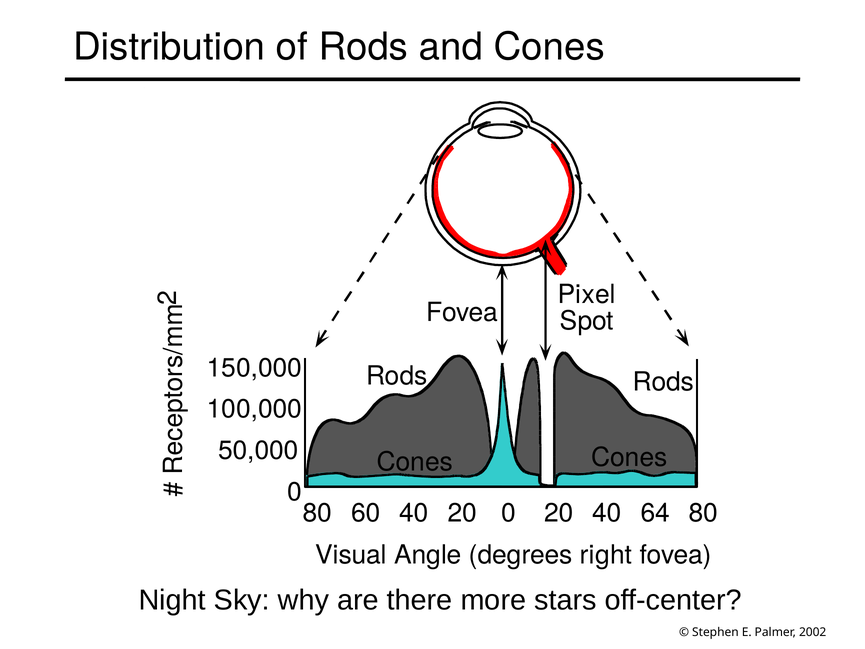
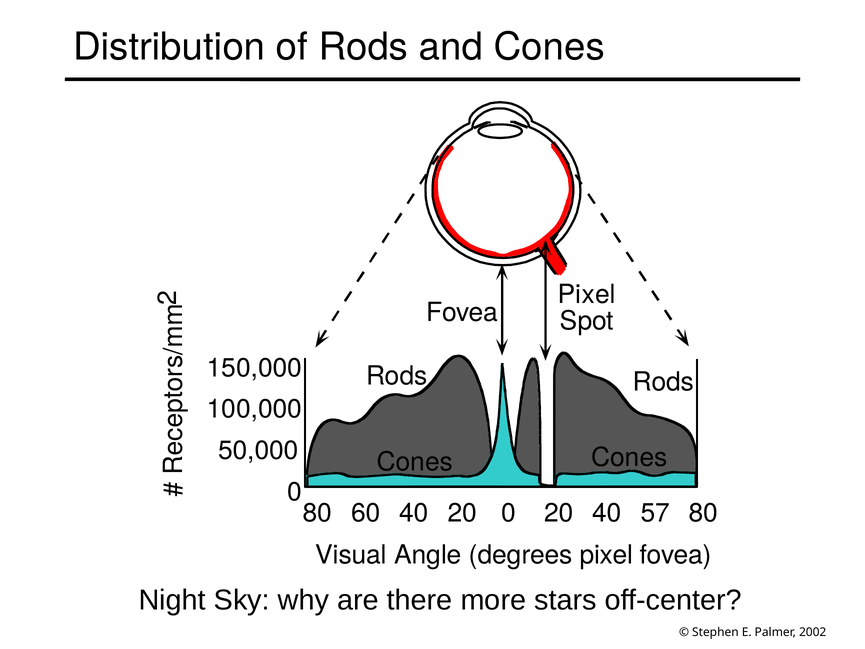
64: 64 -> 57
degrees right: right -> pixel
